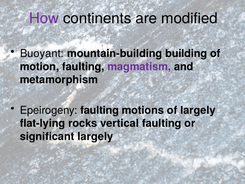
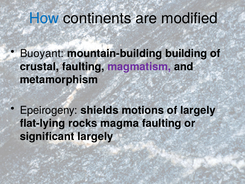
How colour: purple -> blue
motion: motion -> crustal
Epeirogeny faulting: faulting -> shields
vertical: vertical -> magma
